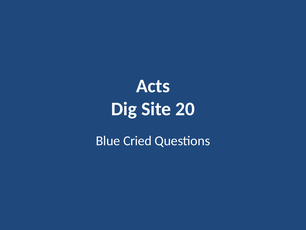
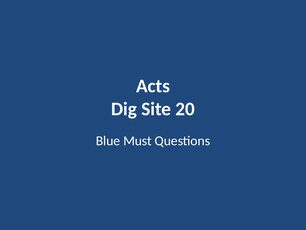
Cried: Cried -> Must
